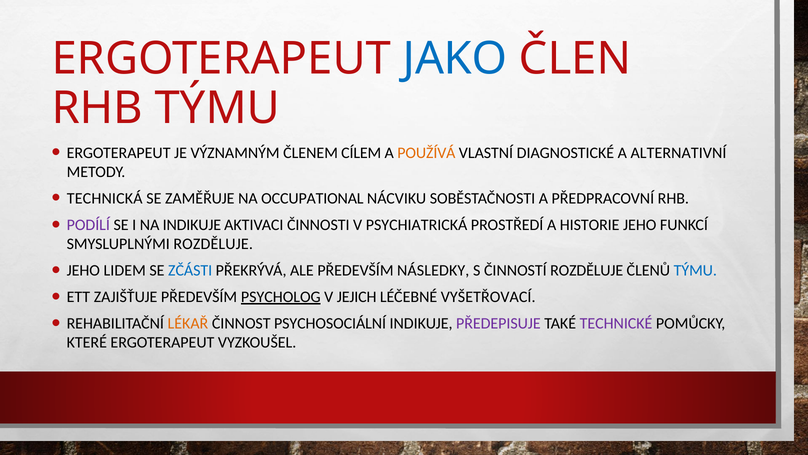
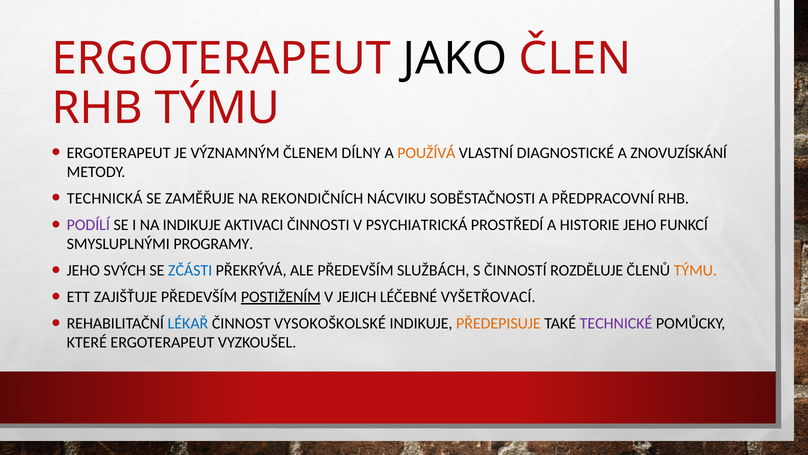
JAKO colour: blue -> black
CÍLEM: CÍLEM -> DÍLNY
ALTERNATIVNÍ: ALTERNATIVNÍ -> ZNOVUZÍSKÁNÍ
OCCUPATIONAL: OCCUPATIONAL -> REKONDIČNÍCH
SMYSLUPLNÝMI ROZDĚLUJE: ROZDĚLUJE -> PROGRAMY
LIDEM: LIDEM -> SVÝCH
NÁSLEDKY: NÁSLEDKY -> SLUŽBÁCH
TÝMU at (695, 270) colour: blue -> orange
PSYCHOLOG: PSYCHOLOG -> POSTIŽENÍM
LÉKAŘ colour: orange -> blue
PSYCHOSOCIÁLNÍ: PSYCHOSOCIÁLNÍ -> VYSOKOŠKOLSKÉ
PŘEDEPISUJE colour: purple -> orange
